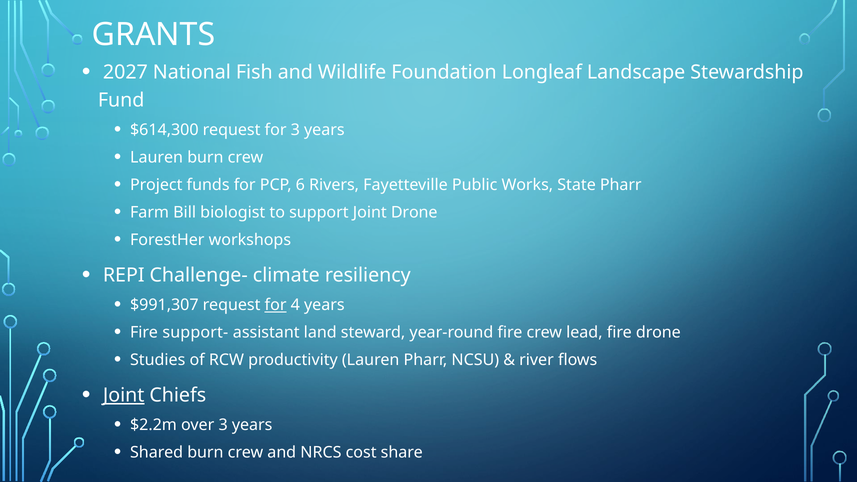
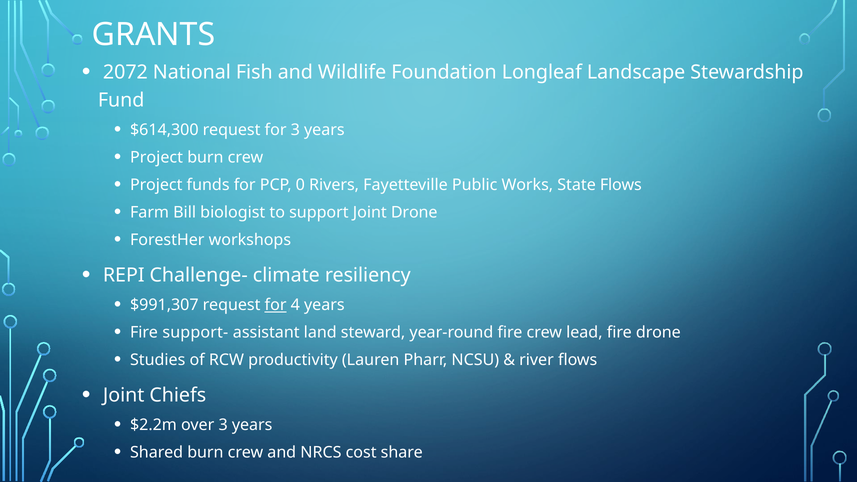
2027: 2027 -> 2072
Lauren at (157, 157): Lauren -> Project
6: 6 -> 0
State Pharr: Pharr -> Flows
Joint at (124, 395) underline: present -> none
